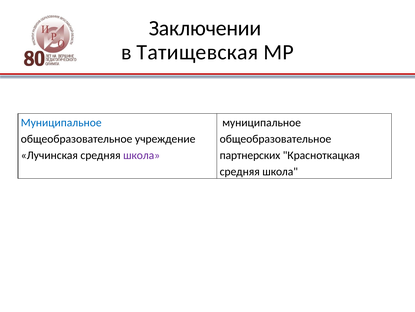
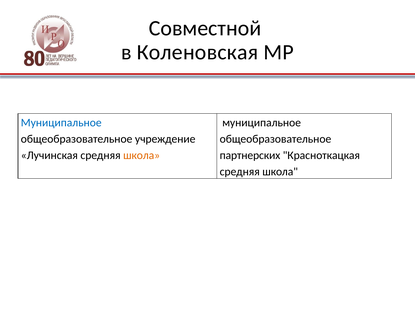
Заключении: Заключении -> Совместной
Татищевская: Татищевская -> Коленовская
школа at (142, 155) colour: purple -> orange
